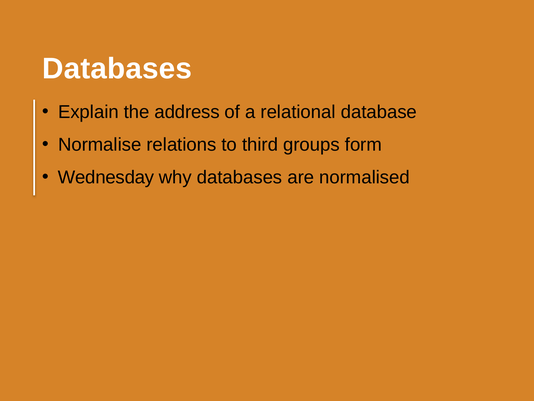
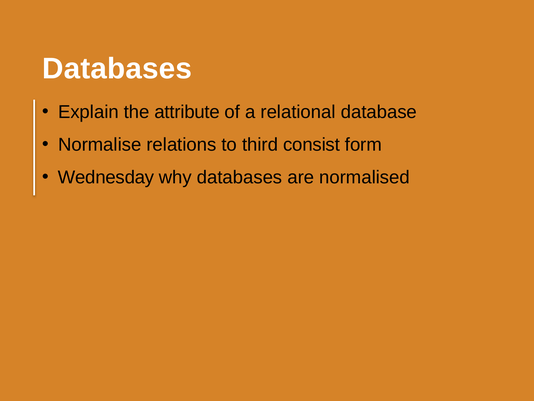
address: address -> attribute
groups: groups -> consist
